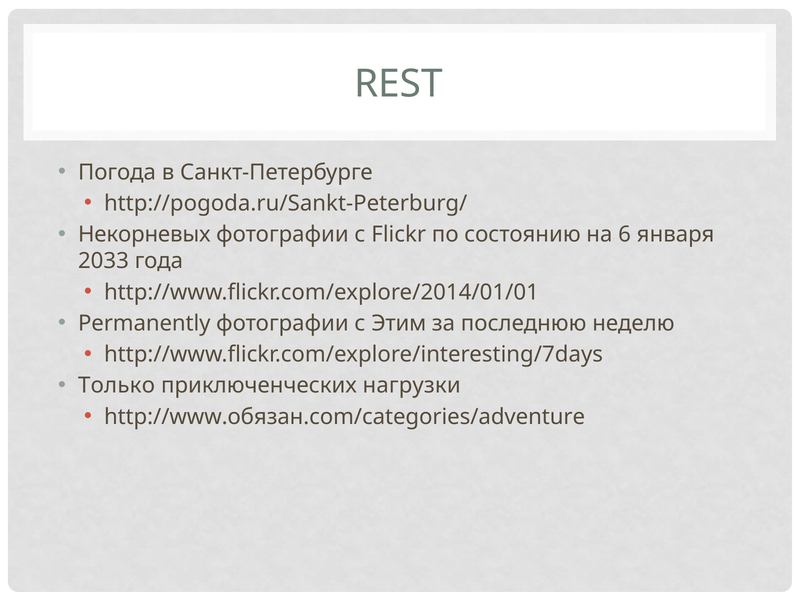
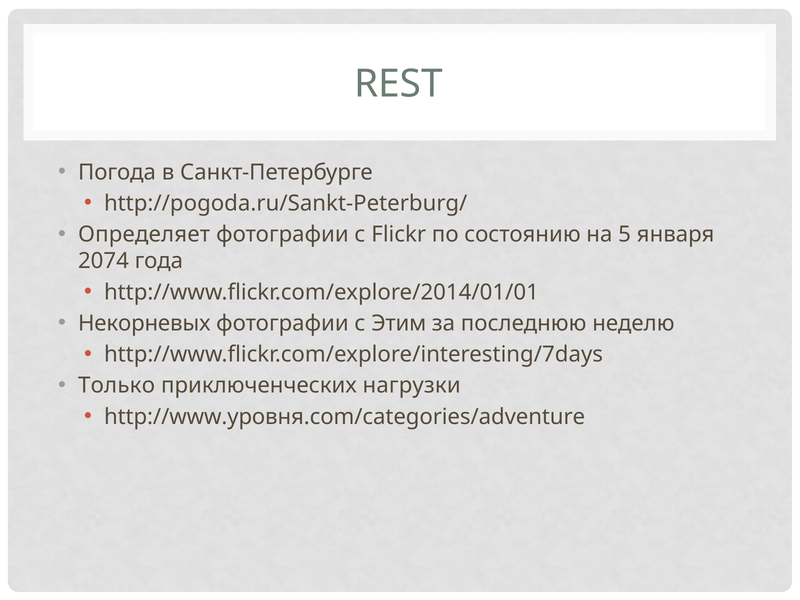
Некорневых: Некорневых -> Определяет
6: 6 -> 5
2033: 2033 -> 2074
Permanently: Permanently -> Некорневых
http://www.обязан.com/categories/adventure: http://www.обязан.com/categories/adventure -> http://www.уровня.com/categories/adventure
